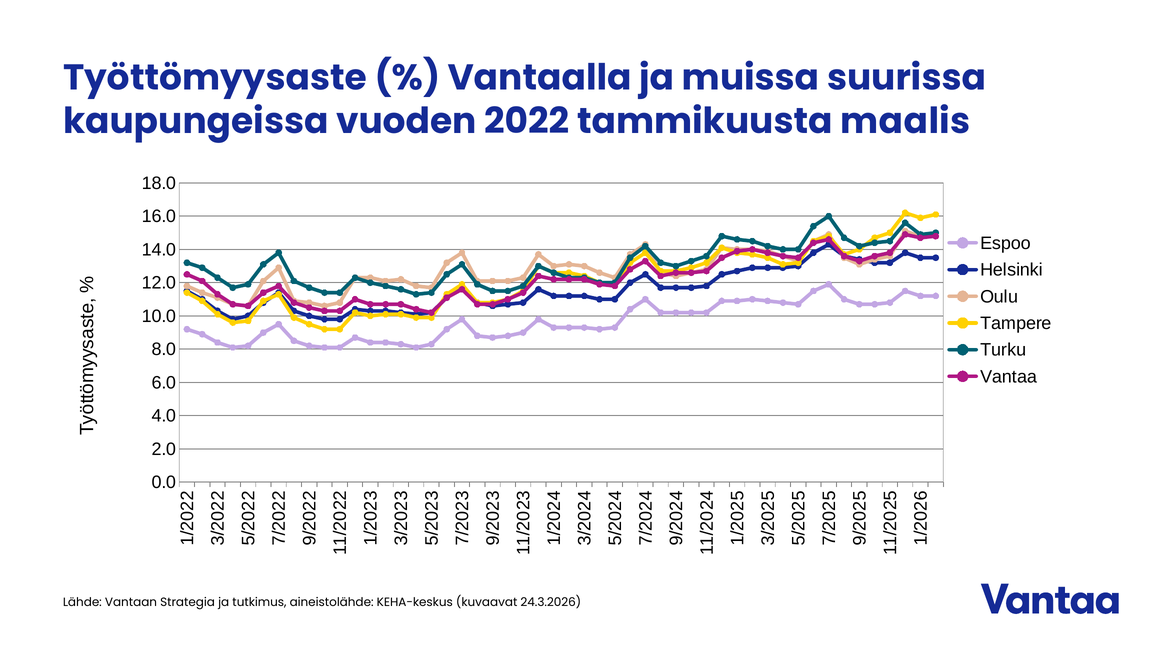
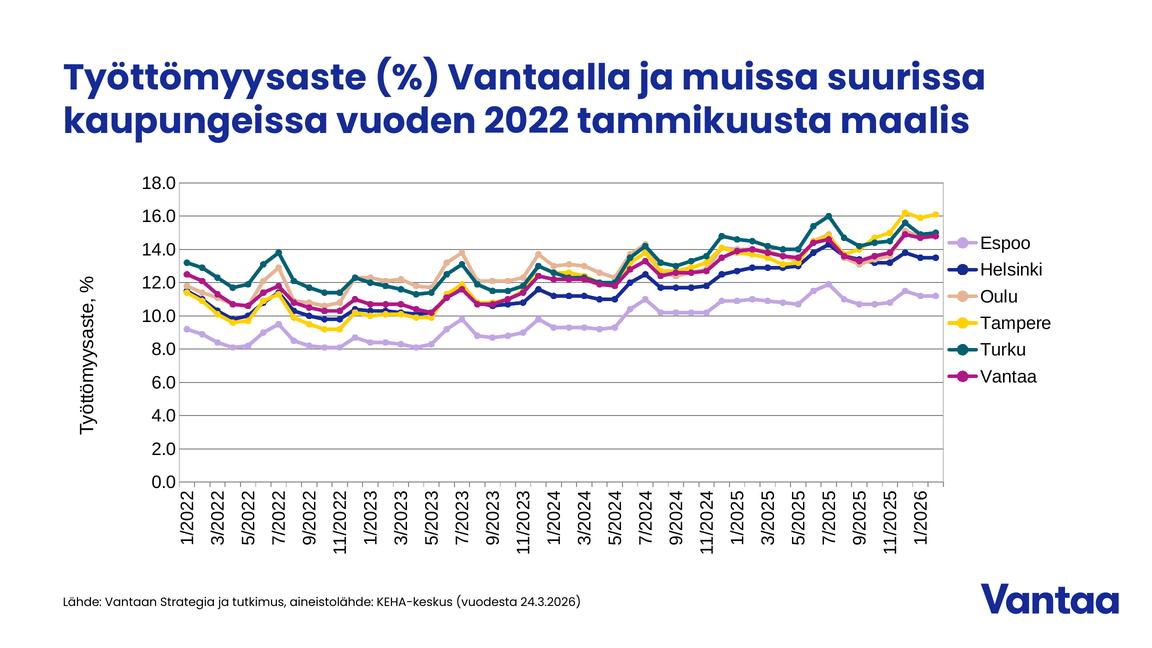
kuvaavat: kuvaavat -> vuodesta
